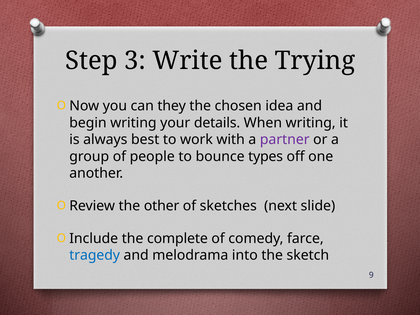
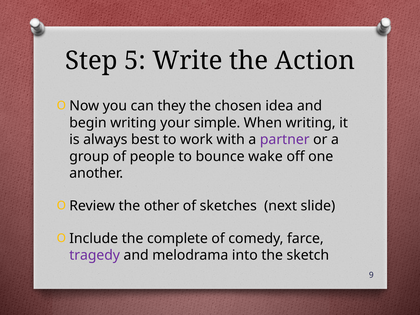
3: 3 -> 5
Trying: Trying -> Action
details: details -> simple
types: types -> wake
tragedy colour: blue -> purple
